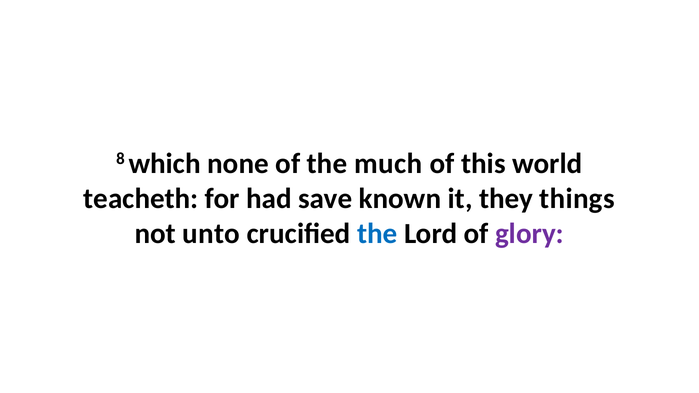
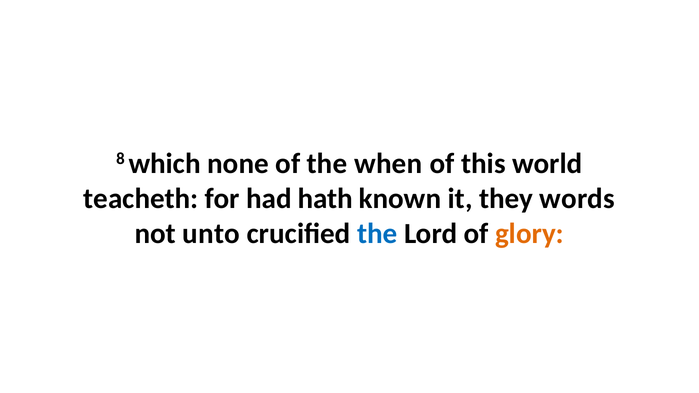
much: much -> when
save: save -> hath
things: things -> words
glory colour: purple -> orange
